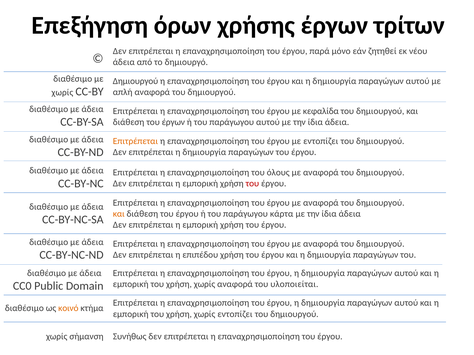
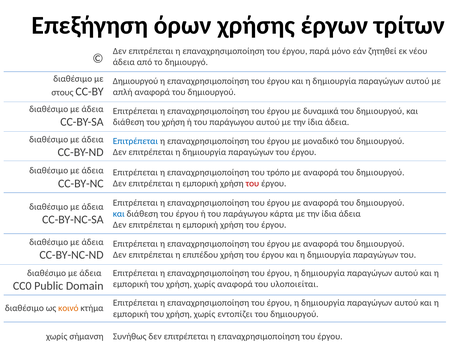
χωρίς at (62, 93): χωρίς -> στους
κεφαλίδα: κεφαλίδα -> δυναμικά
διάθεση του έργων: έργων -> χρήση
Επιτρέπεται at (135, 141) colour: orange -> blue
με εντοπίζει: εντοπίζει -> μοναδικό
όλους: όλους -> τρόπο
και at (119, 214) colour: orange -> blue
